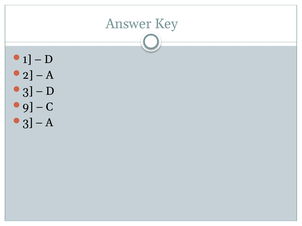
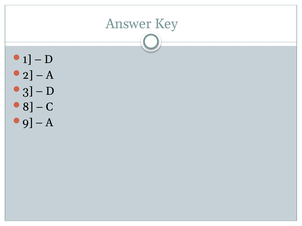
9: 9 -> 8
3 at (28, 123): 3 -> 9
